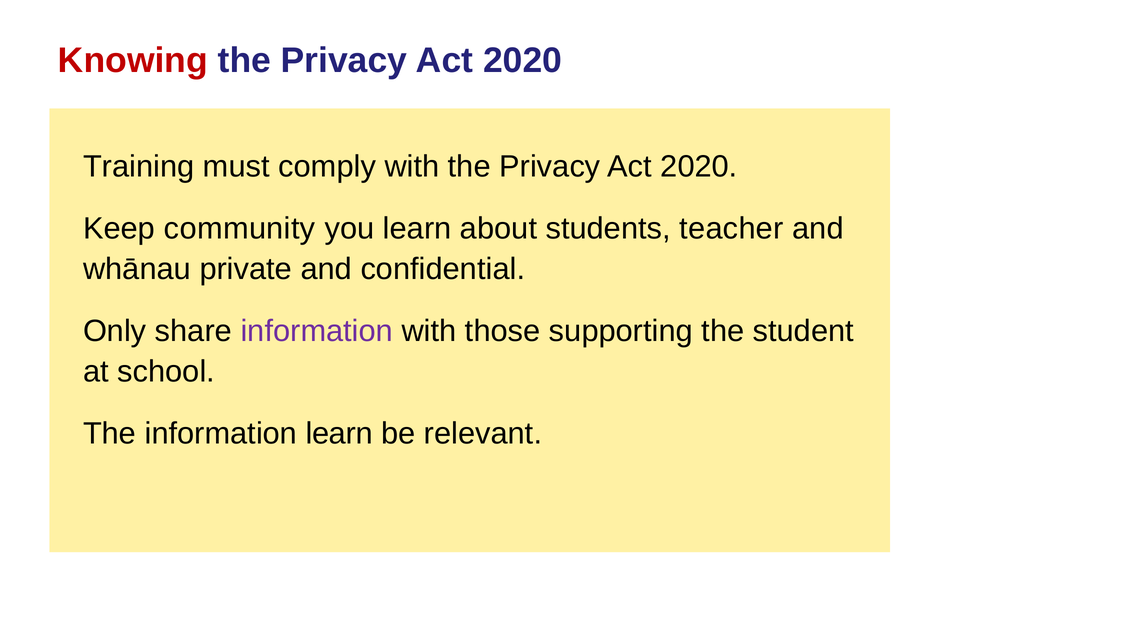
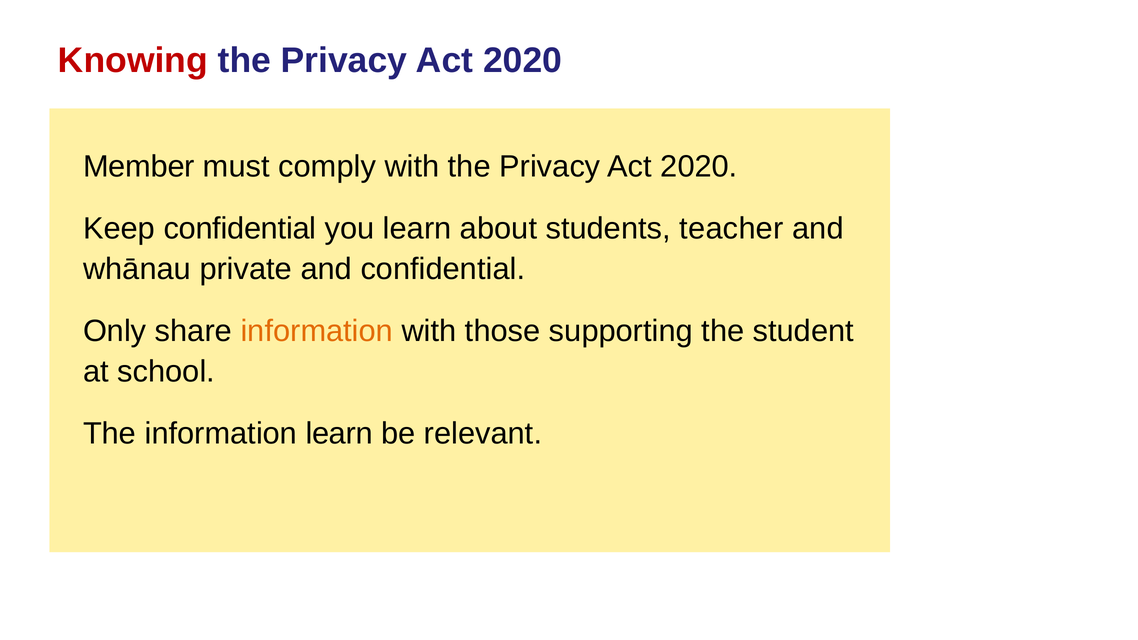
Training: Training -> Member
Keep community: community -> confidential
information at (317, 331) colour: purple -> orange
